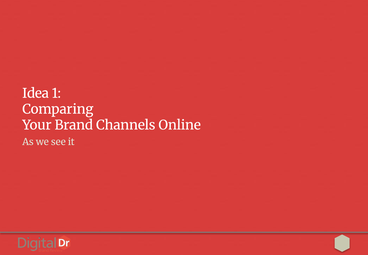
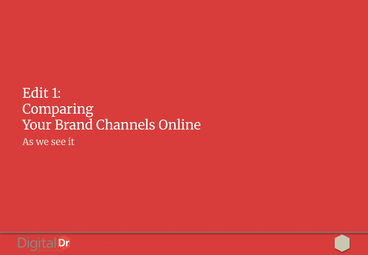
Idea: Idea -> Edit
